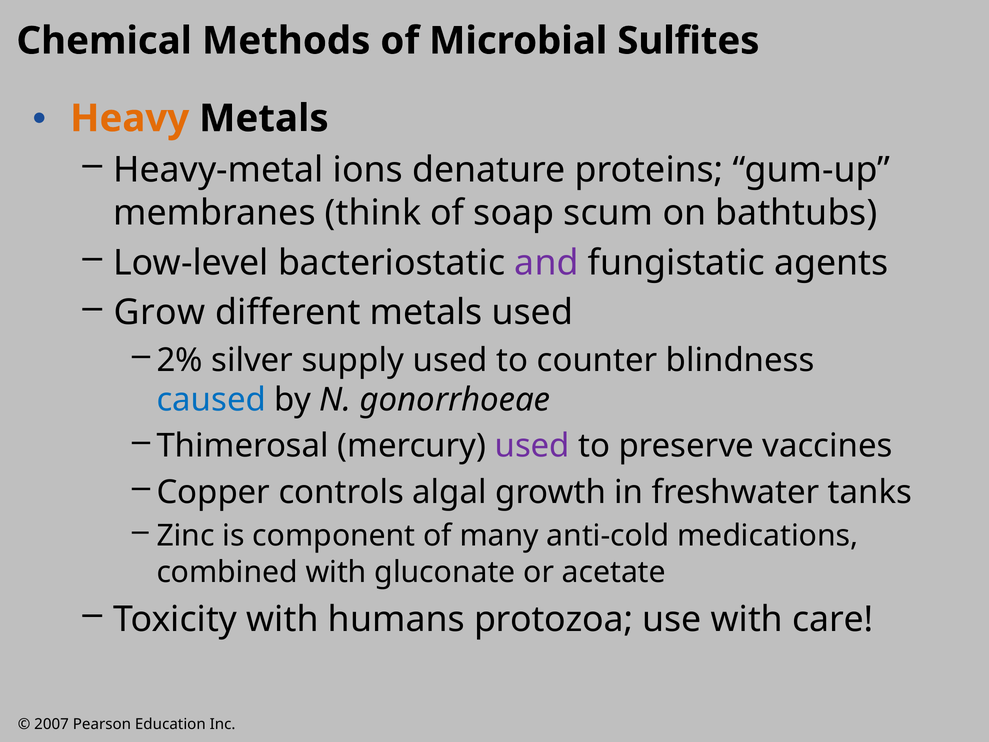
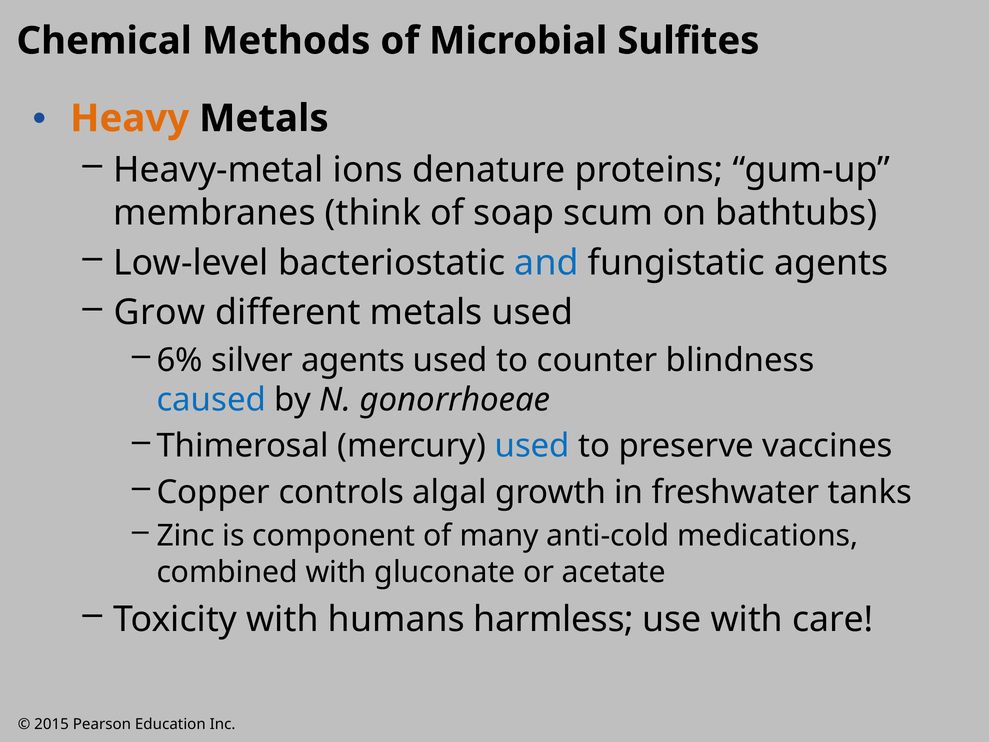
and colour: purple -> blue
2%: 2% -> 6%
silver supply: supply -> agents
used at (532, 446) colour: purple -> blue
protozoa: protozoa -> harmless
2007: 2007 -> 2015
